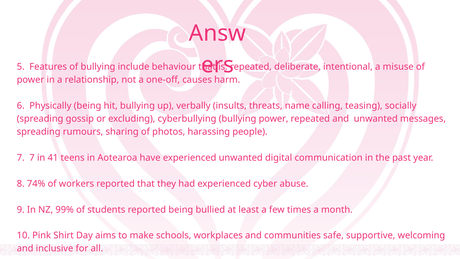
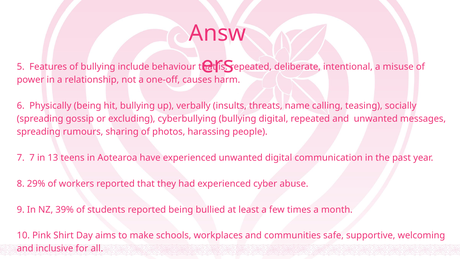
bullying power: power -> digital
41: 41 -> 13
74%: 74% -> 29%
99%: 99% -> 39%
